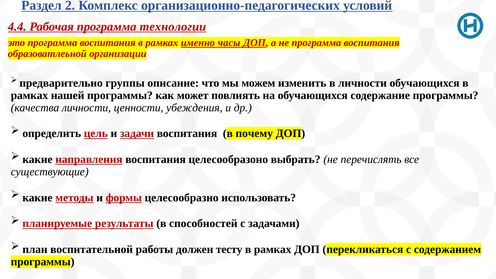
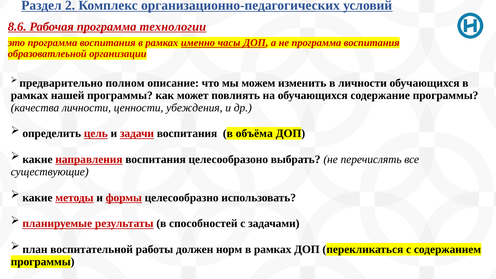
4.4: 4.4 -> 8.6
группы: группы -> полном
почему: почему -> объёма
тесту: тесту -> норм
